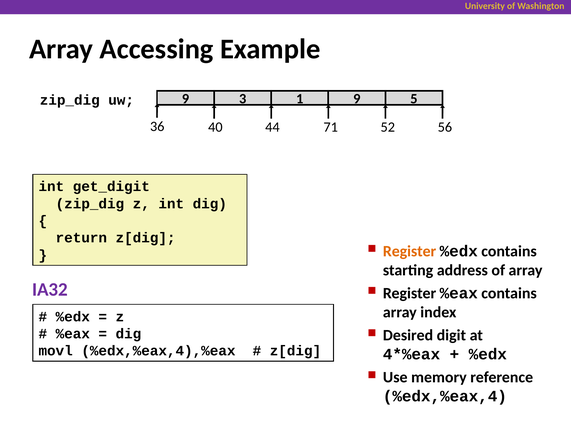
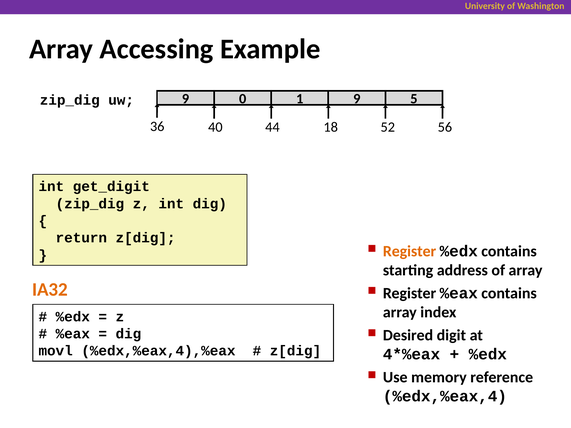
3: 3 -> 0
71: 71 -> 18
IA32 colour: purple -> orange
